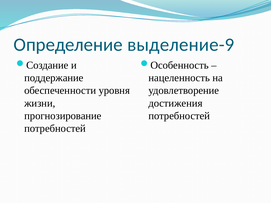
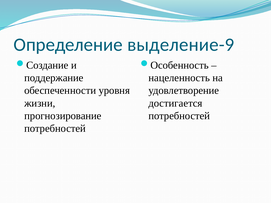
достижения: достижения -> достигается
